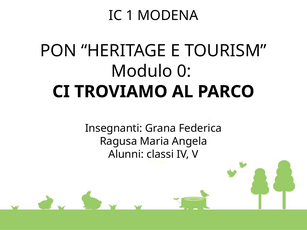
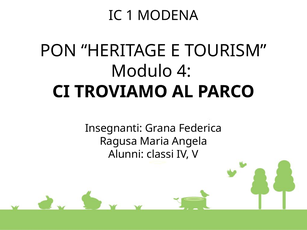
0: 0 -> 4
